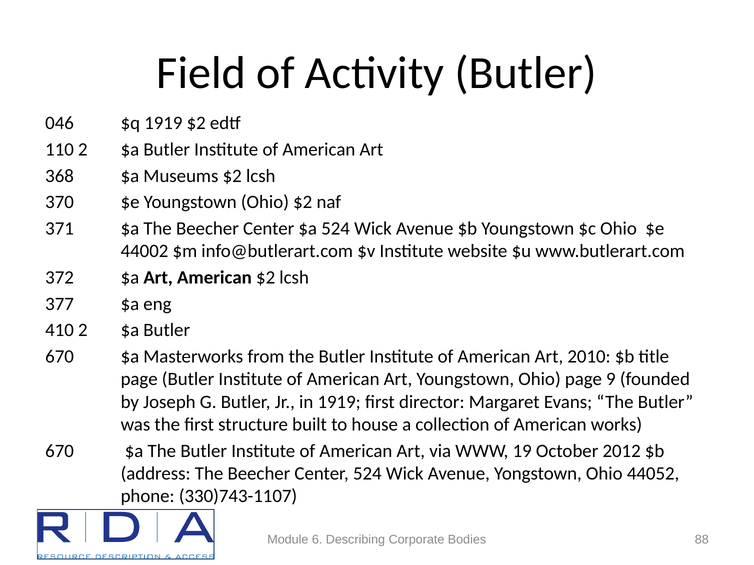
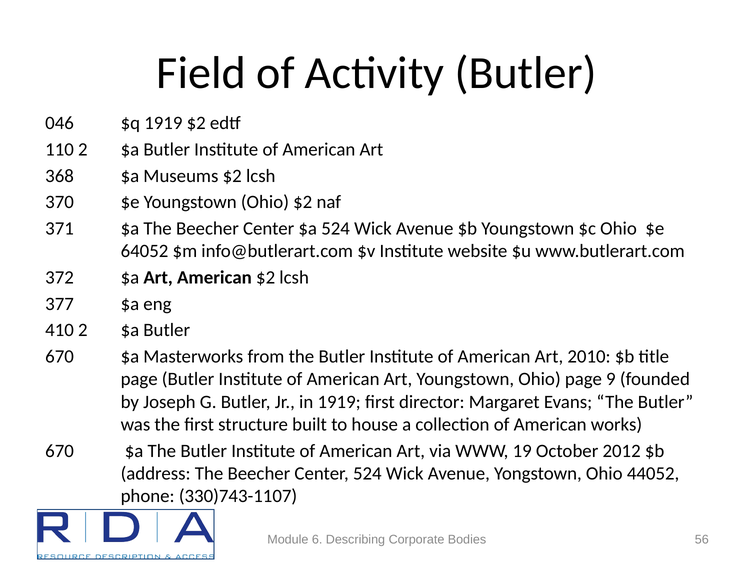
44002: 44002 -> 64052
88: 88 -> 56
